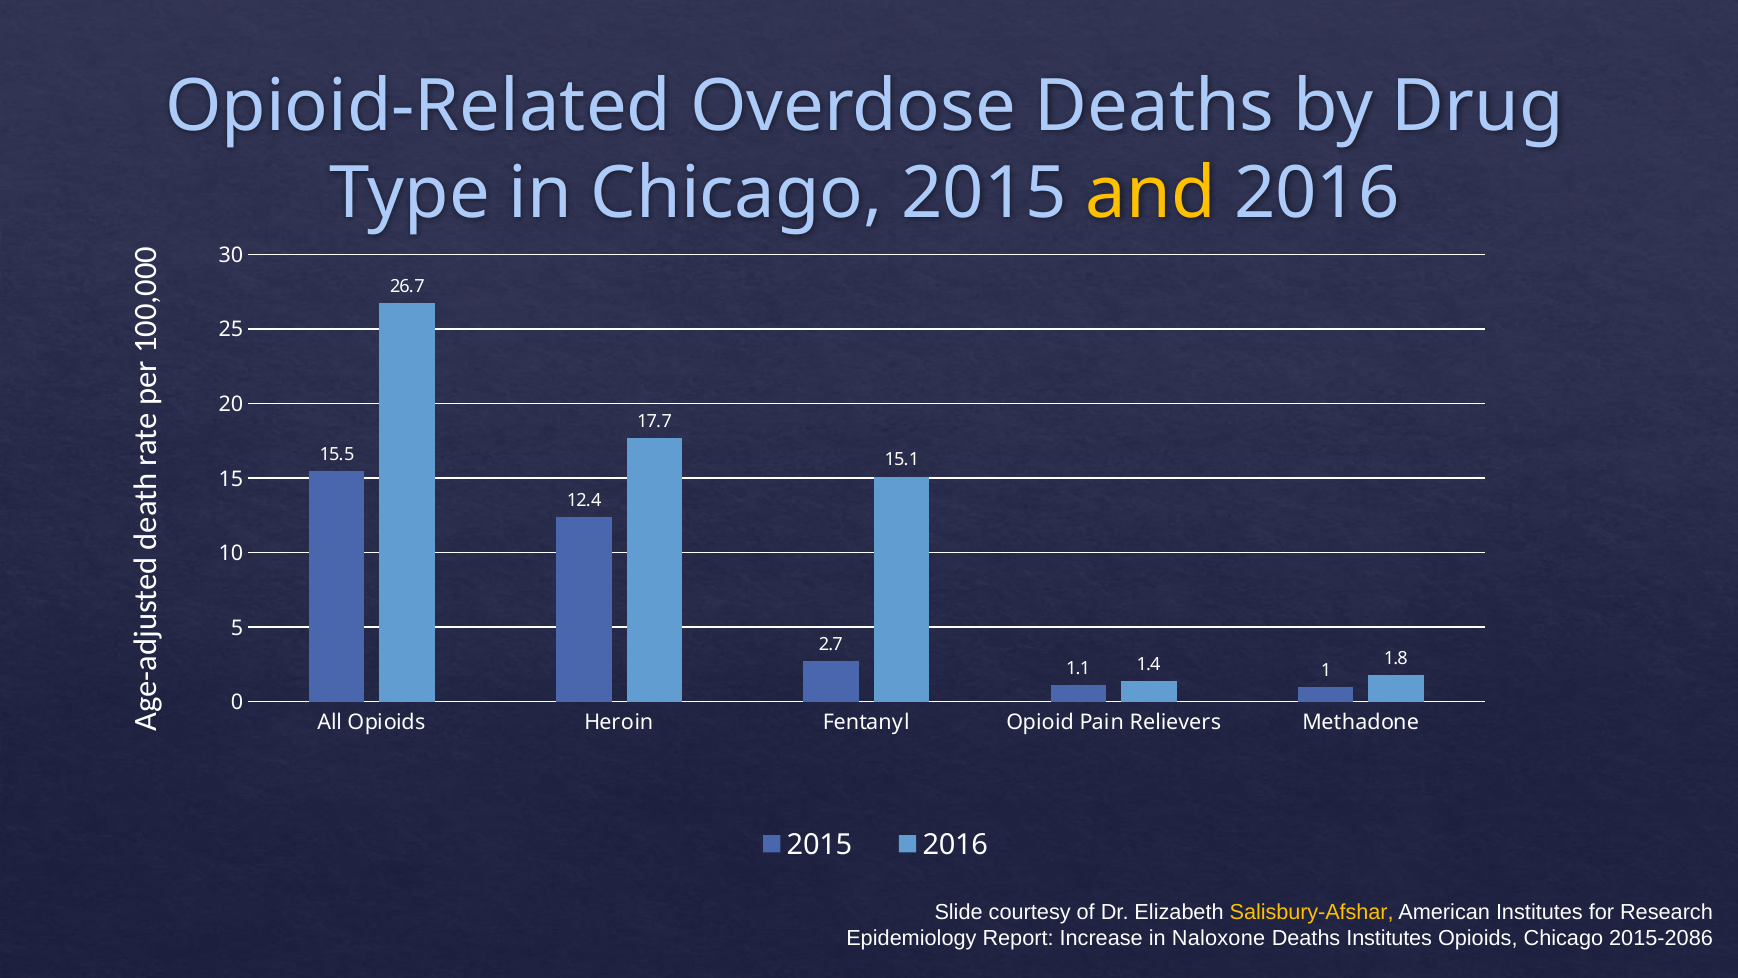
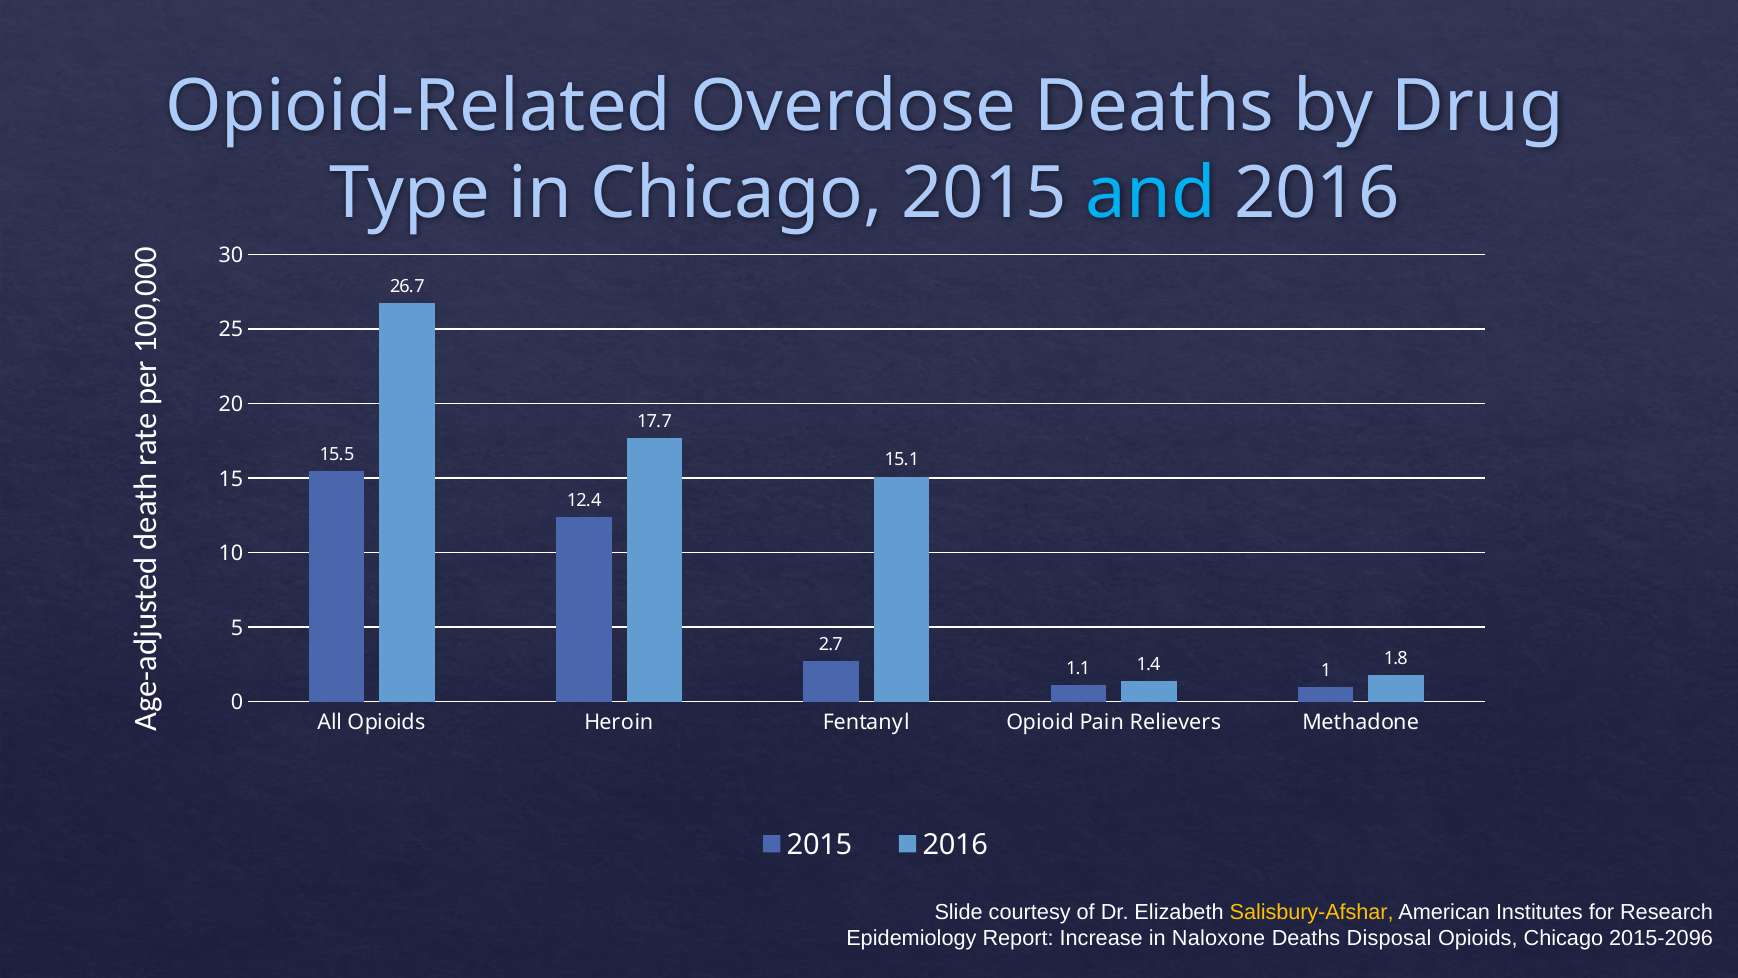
and colour: yellow -> light blue
Deaths Institutes: Institutes -> Disposal
2015-2086: 2015-2086 -> 2015-2096
